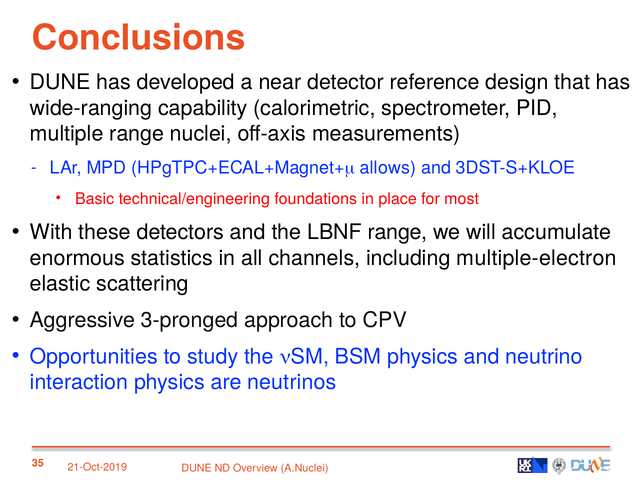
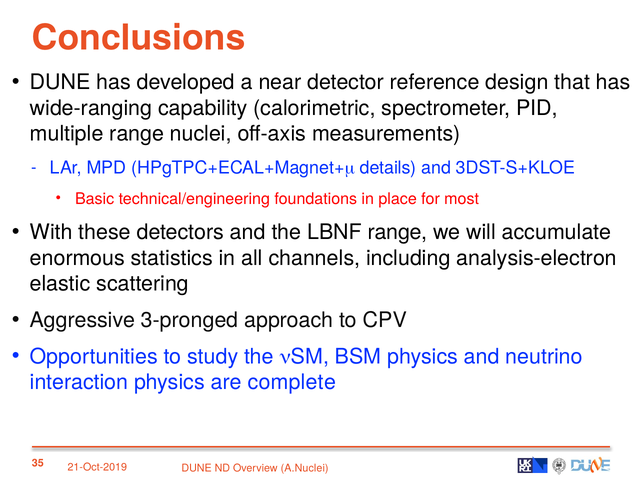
allows: allows -> details
multiple-electron: multiple-electron -> analysis-electron
neutrinos: neutrinos -> complete
